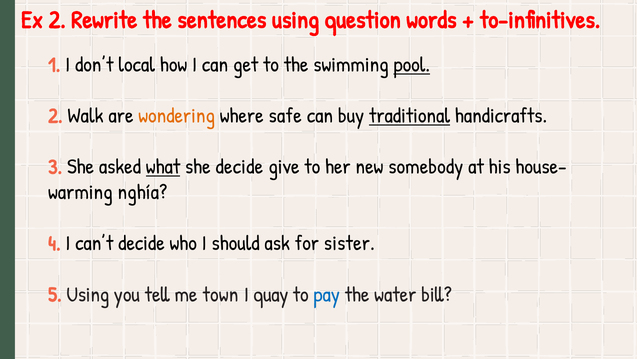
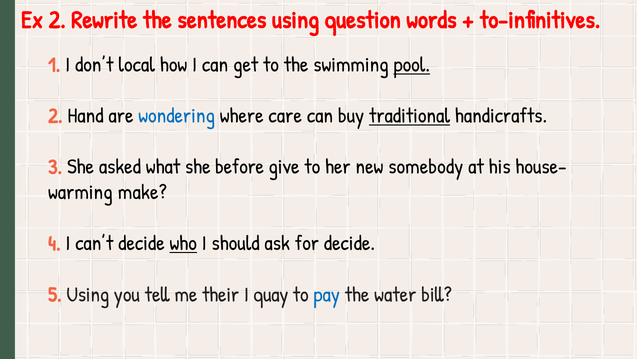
Walk: Walk -> Hand
wondering colour: orange -> blue
safe: safe -> care
what underline: present -> none
she decide: decide -> before
nghía: nghía -> make
who underline: none -> present
for sister: sister -> decide
town: town -> their
